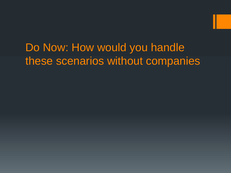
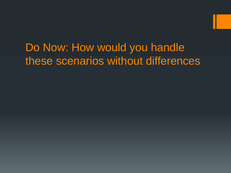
companies: companies -> differences
